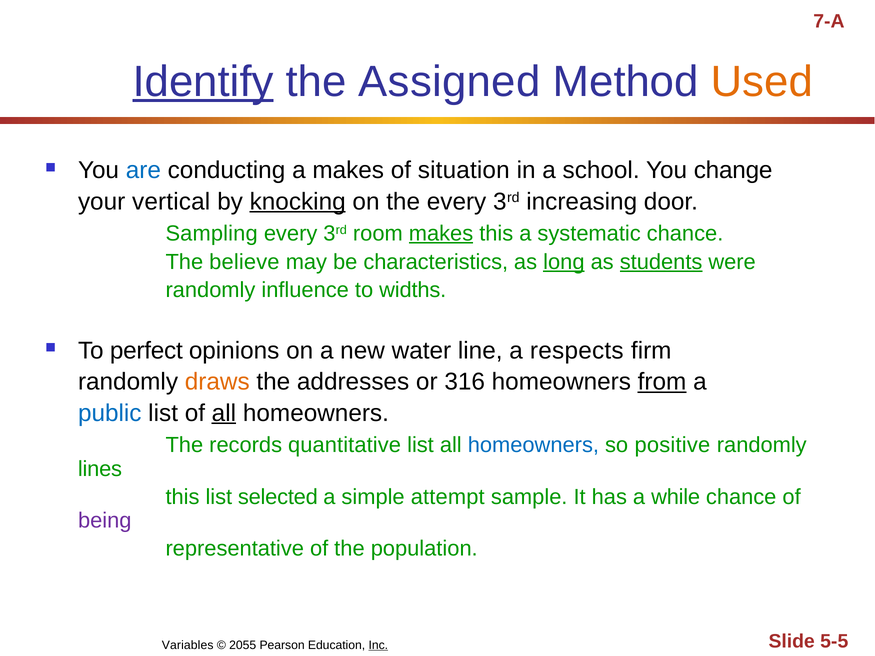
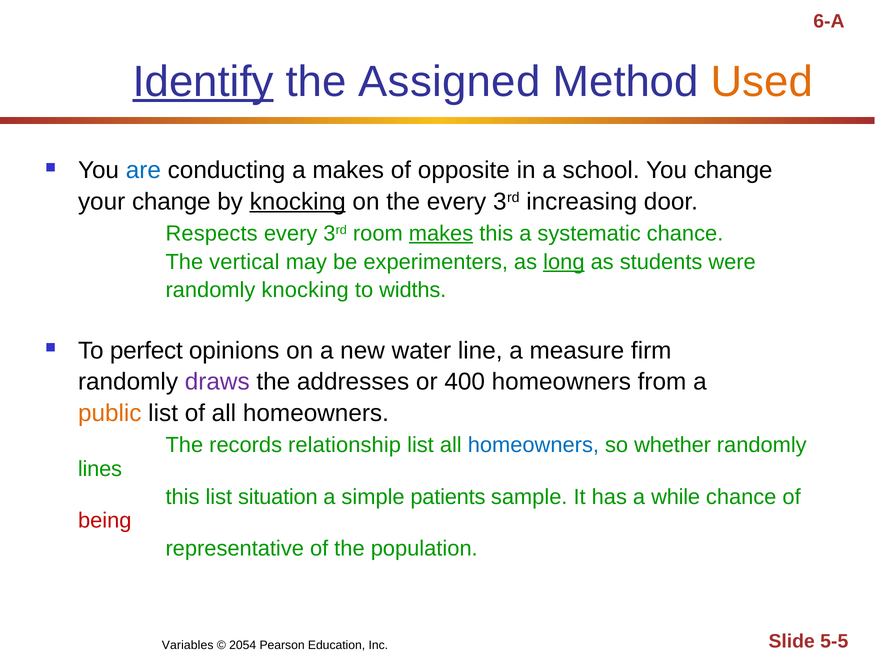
7-A: 7-A -> 6-A
situation: situation -> opposite
your vertical: vertical -> change
Sampling: Sampling -> Respects
believe: believe -> vertical
characteristics: characteristics -> experimenters
students underline: present -> none
randomly influence: influence -> knocking
respects: respects -> measure
draws colour: orange -> purple
316: 316 -> 400
from underline: present -> none
public colour: blue -> orange
all at (224, 413) underline: present -> none
quantitative: quantitative -> relationship
positive: positive -> whether
selected: selected -> situation
attempt: attempt -> patients
being colour: purple -> red
2055: 2055 -> 2054
Inc underline: present -> none
